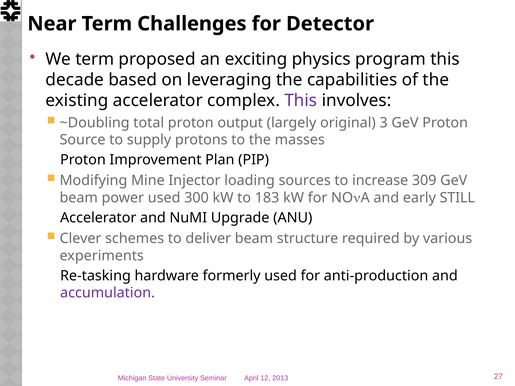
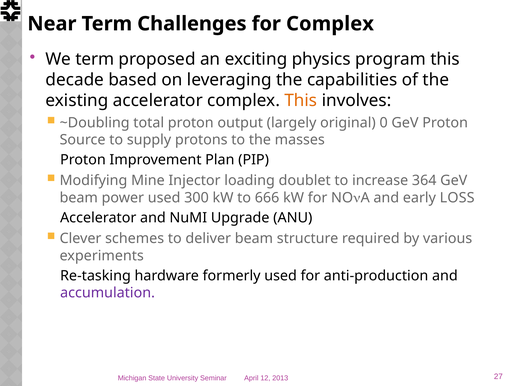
for Detector: Detector -> Complex
This at (301, 101) colour: purple -> orange
3: 3 -> 0
sources: sources -> doublet
309: 309 -> 364
183: 183 -> 666
STILL: STILL -> LOSS
